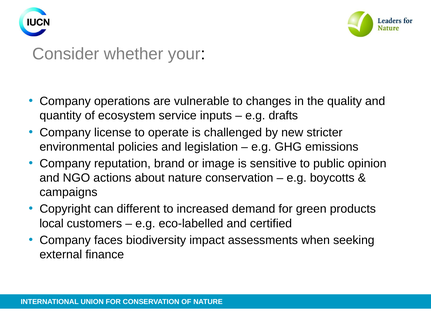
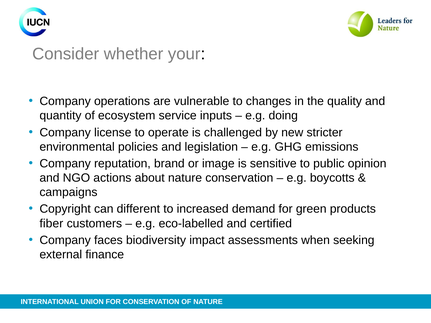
drafts: drafts -> doing
local: local -> fiber
